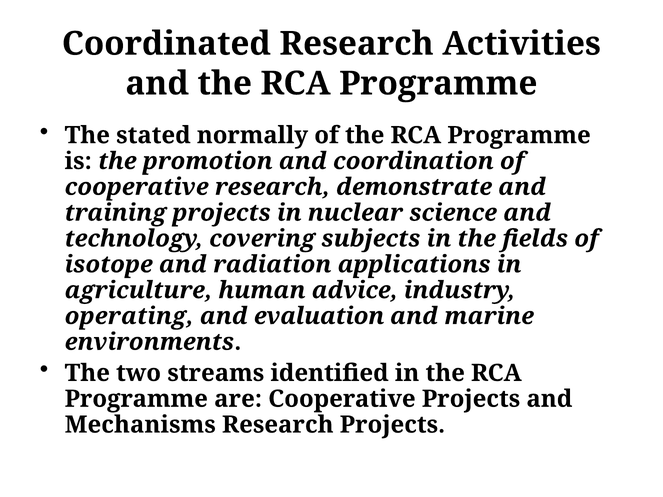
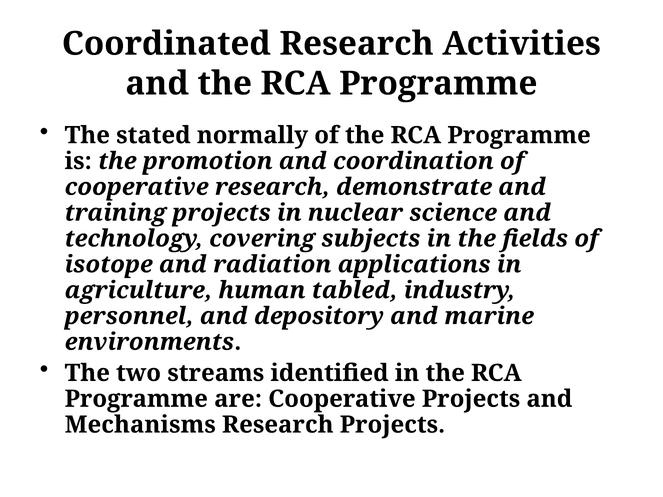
advice: advice -> tabled
operating: operating -> personnel
evaluation: evaluation -> depository
